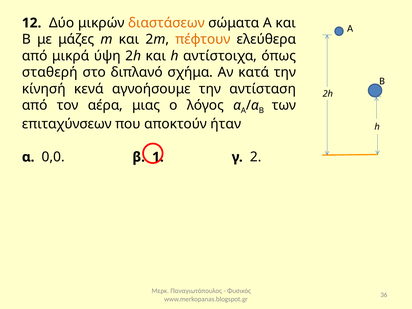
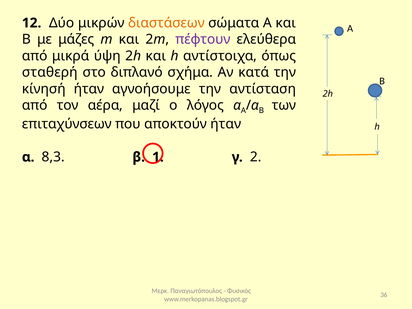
πέφτουν colour: orange -> purple
κίνησή κενά: κενά -> ήταν
μιας: μιας -> μαζί
0,0: 0,0 -> 8,3
